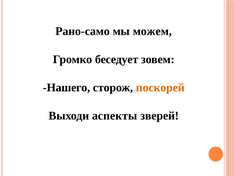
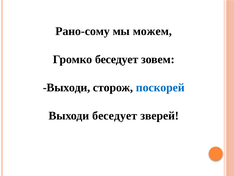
Рано-само: Рано-само -> Рано-сому
Нашего at (67, 87): Нашего -> Выходи
поскорей colour: orange -> blue
Выходи аспекты: аспекты -> беседует
